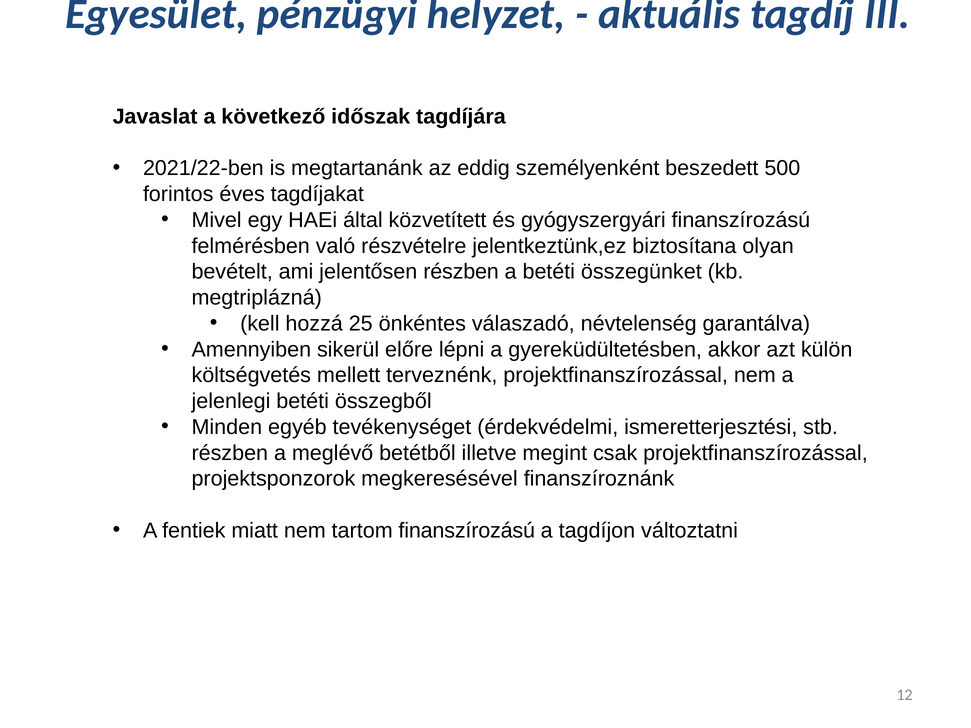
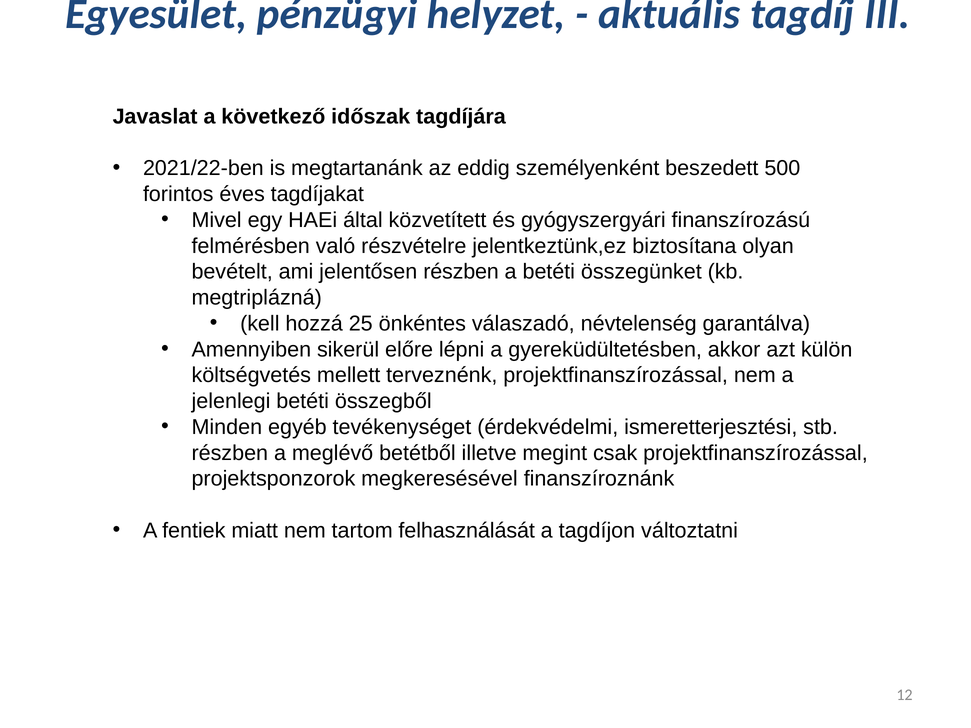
tartom finanszírozású: finanszírozású -> felhasználását
